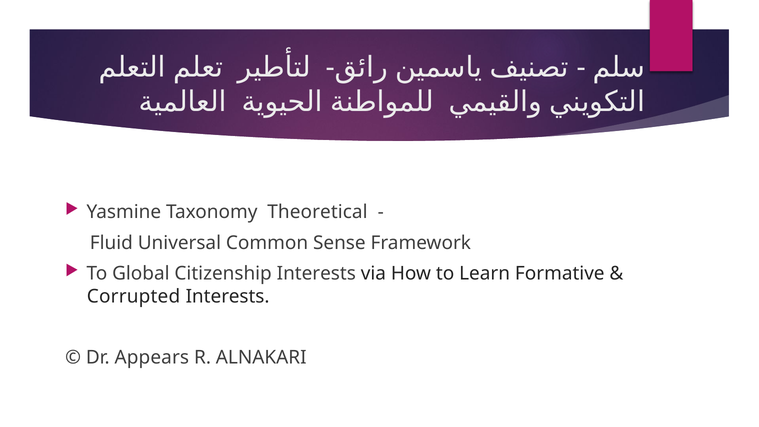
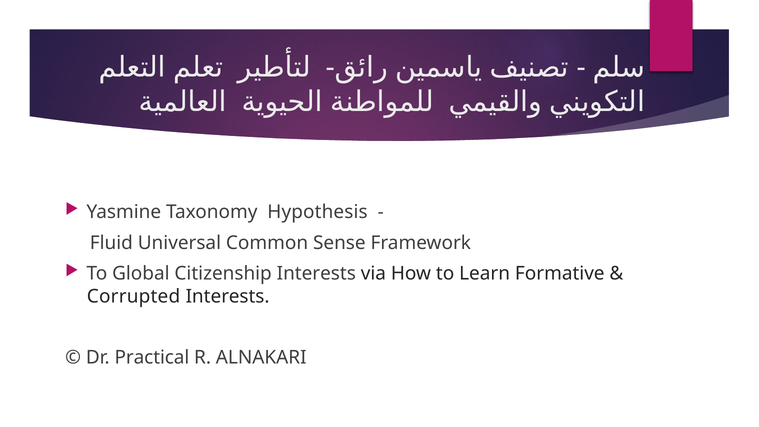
Theoretical: Theoretical -> Hypothesis
Appears: Appears -> Practical
